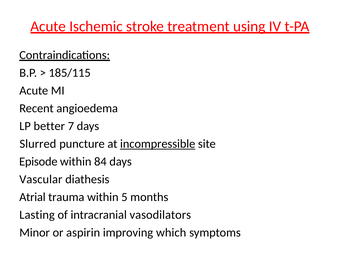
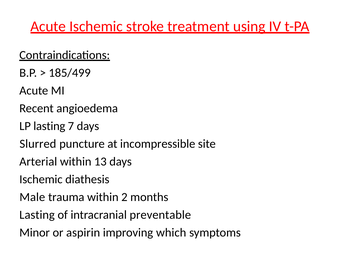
185/115: 185/115 -> 185/499
LP better: better -> lasting
incompressible underline: present -> none
Episode: Episode -> Arterial
84: 84 -> 13
Vascular at (41, 179): Vascular -> Ischemic
Atrial: Atrial -> Male
5: 5 -> 2
vasodilators: vasodilators -> preventable
